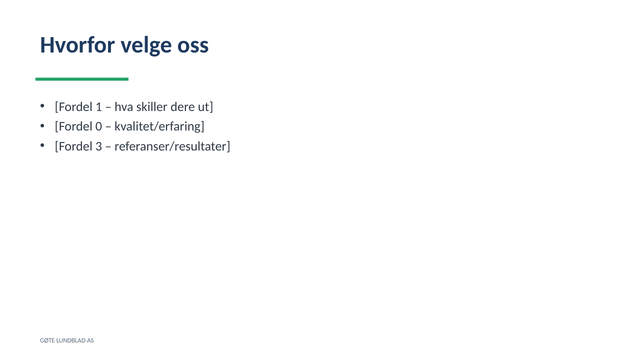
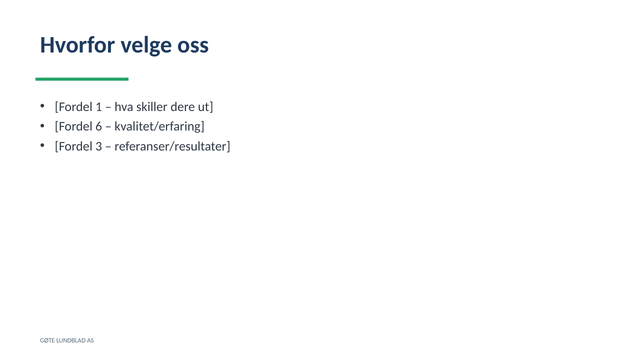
0: 0 -> 6
